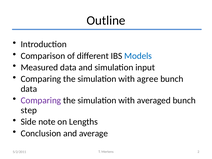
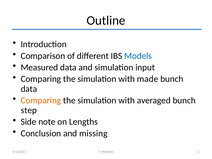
agree: agree -> made
Comparing at (41, 100) colour: purple -> orange
average: average -> missing
